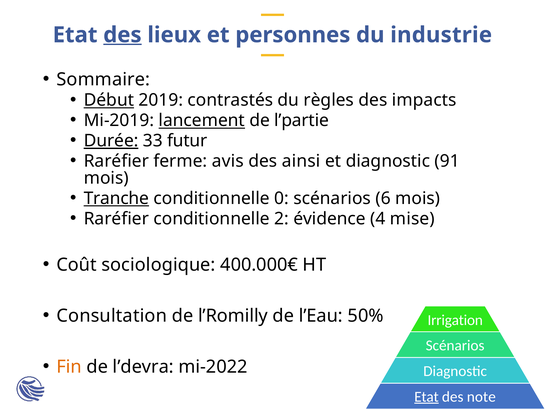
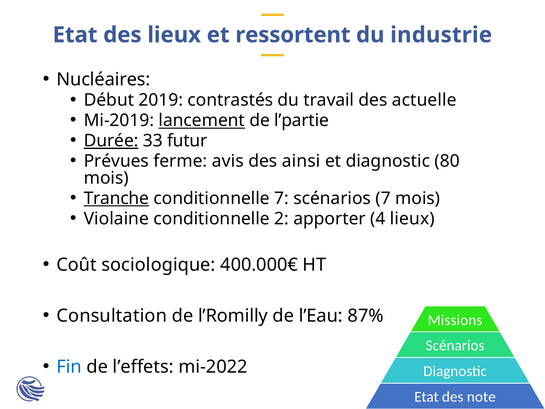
des at (122, 35) underline: present -> none
personnes: personnes -> ressortent
Sommaire: Sommaire -> Nucléaires
Début underline: present -> none
règles: règles -> travail
impacts: impacts -> actuelle
Raréfier at (116, 161): Raréfier -> Prévues
91: 91 -> 80
conditionnelle 0: 0 -> 7
scénarios 6: 6 -> 7
Raréfier at (116, 219): Raréfier -> Violaine
évidence: évidence -> apporter
4 mise: mise -> lieux
50%: 50% -> 87%
Irrigation: Irrigation -> Missions
Fin colour: orange -> blue
l’devra: l’devra -> l’effets
Etat at (426, 396) underline: present -> none
